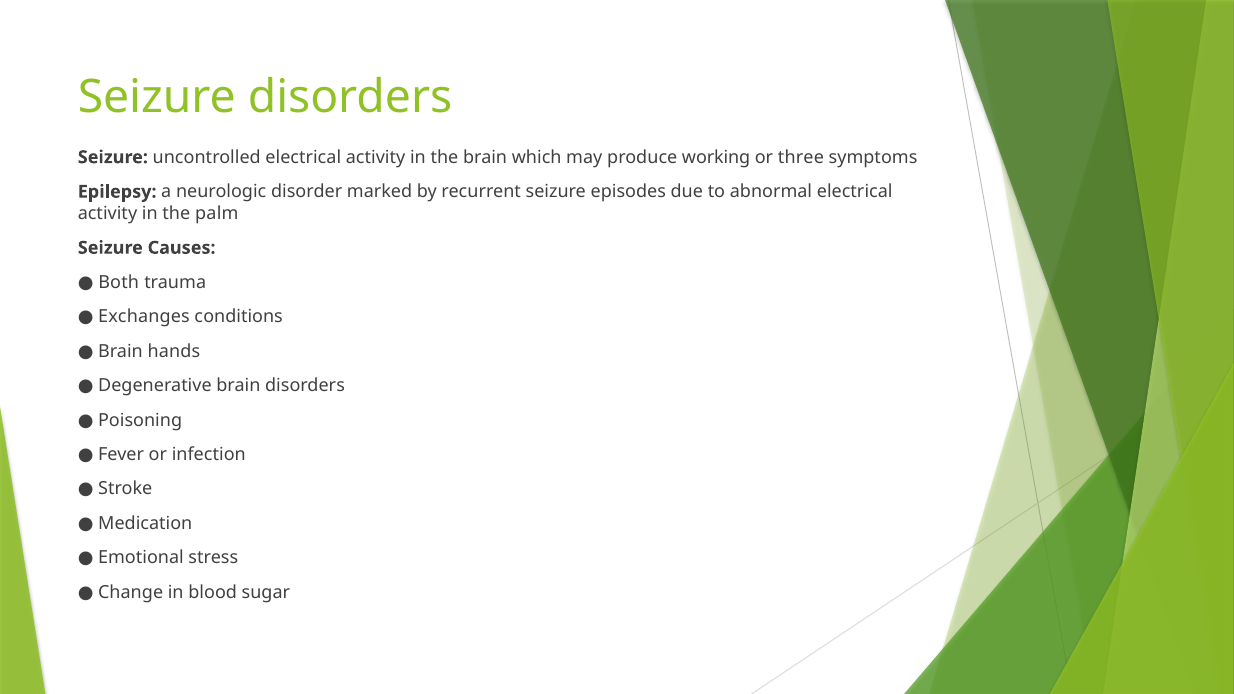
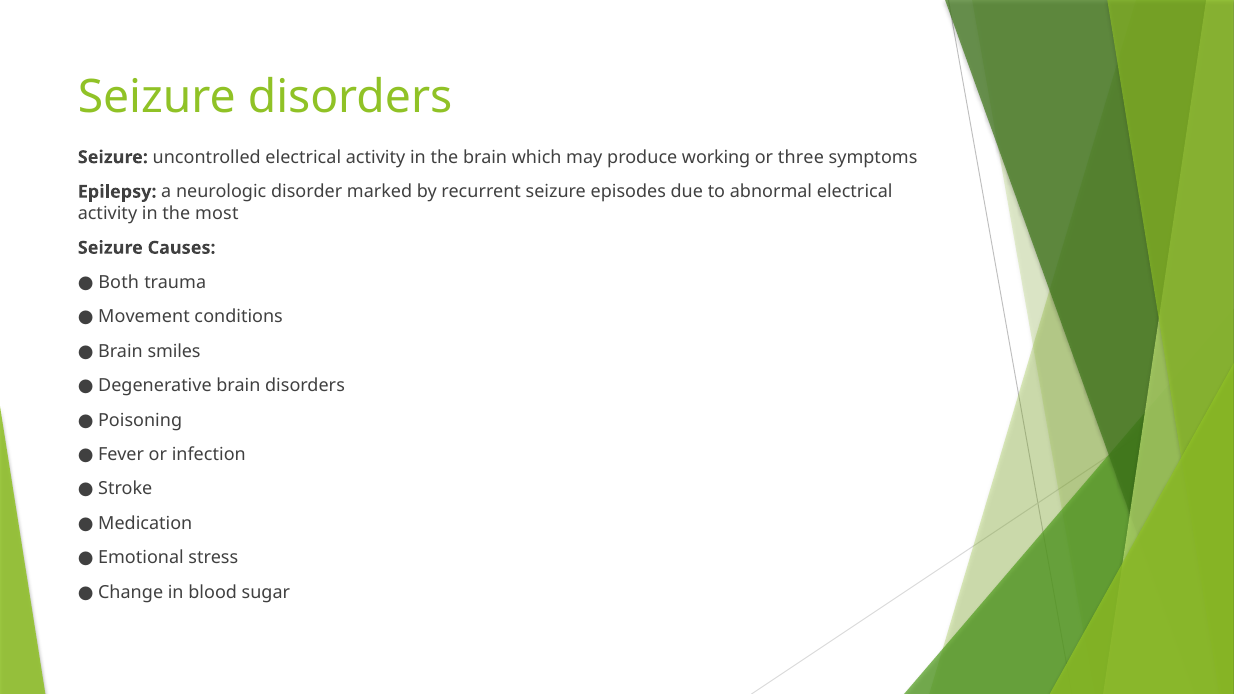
palm: palm -> most
Exchanges: Exchanges -> Movement
hands: hands -> smiles
